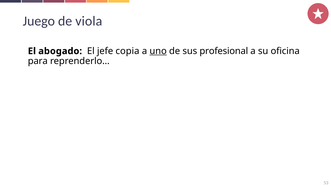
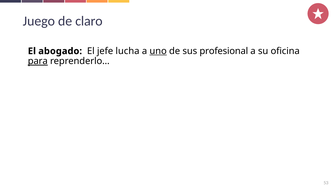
viola: viola -> claro
copia: copia -> lucha
para underline: none -> present
